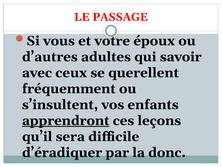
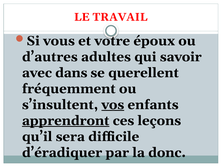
PASSAGE: PASSAGE -> TRAVAIL
ceux: ceux -> dans
vos underline: none -> present
